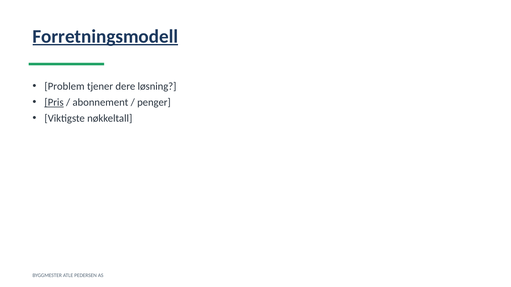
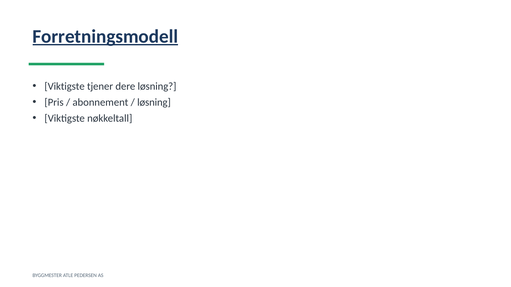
Problem at (65, 87): Problem -> Viktigste
Pris underline: present -> none
penger at (154, 103): penger -> løsning
